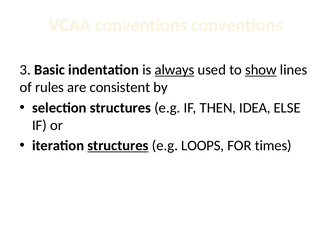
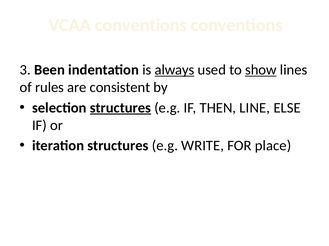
Basic: Basic -> Been
structures at (120, 108) underline: none -> present
IDEA: IDEA -> LINE
structures at (118, 146) underline: present -> none
LOOPS: LOOPS -> WRITE
times: times -> place
